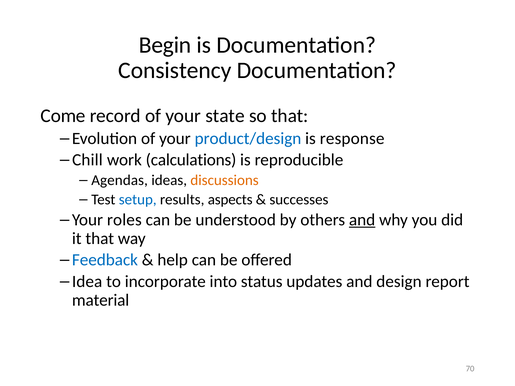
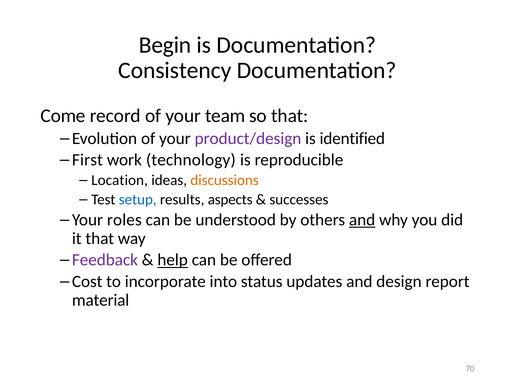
state: state -> team
product/design colour: blue -> purple
response: response -> identified
Chill: Chill -> First
calculations: calculations -> technology
Agendas: Agendas -> Location
Feedback colour: blue -> purple
help underline: none -> present
Idea: Idea -> Cost
